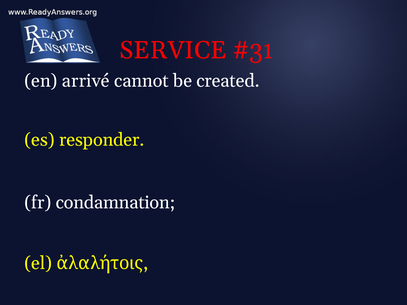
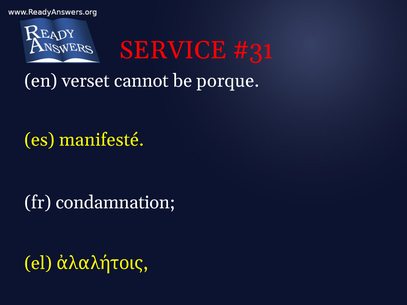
arrivé: arrivé -> verset
created: created -> porque
responder: responder -> manifesté
